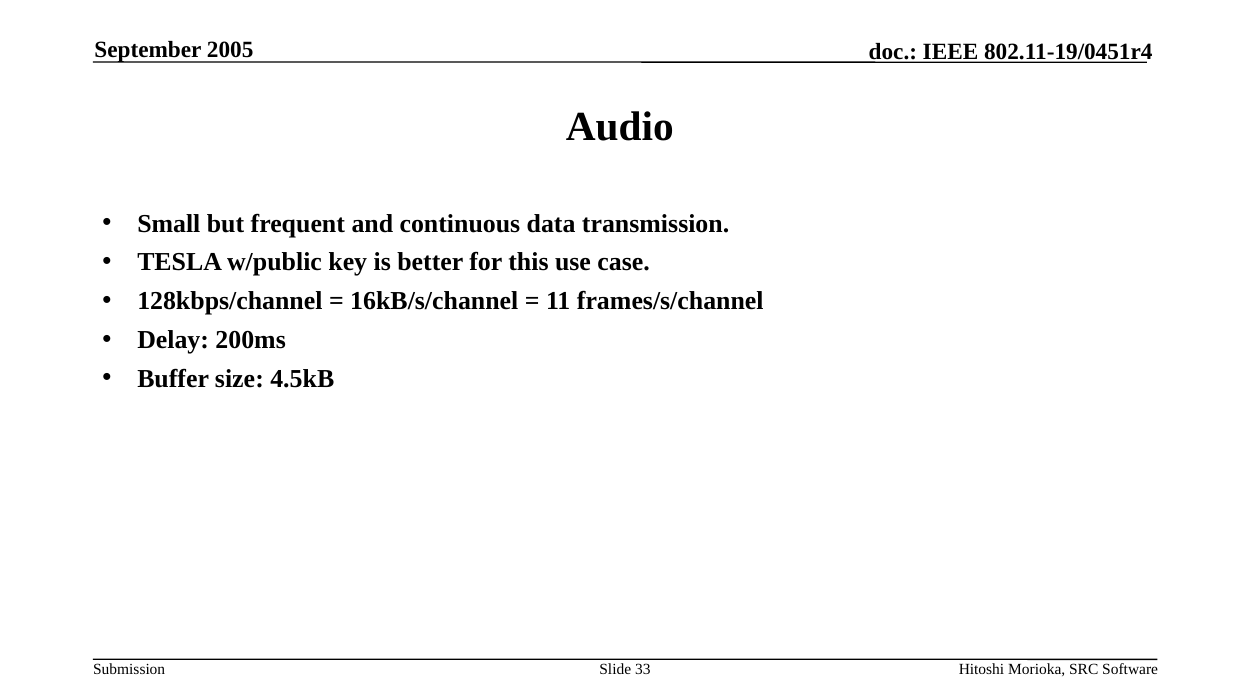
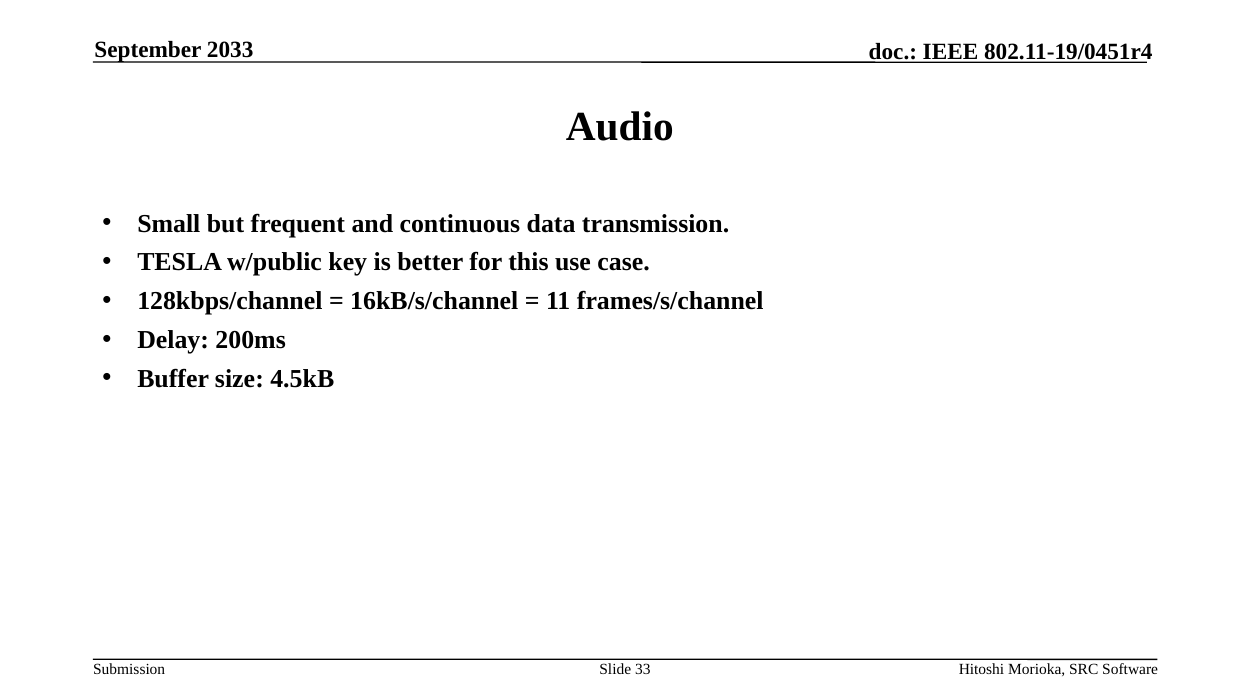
2005: 2005 -> 2033
